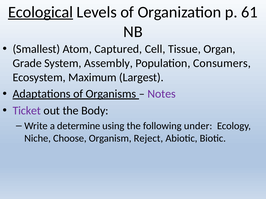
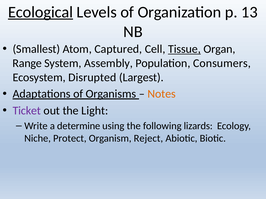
61: 61 -> 13
Tissue underline: none -> present
Grade: Grade -> Range
Maximum: Maximum -> Disrupted
Notes colour: purple -> orange
Body: Body -> Light
under: under -> lizards
Choose: Choose -> Protect
